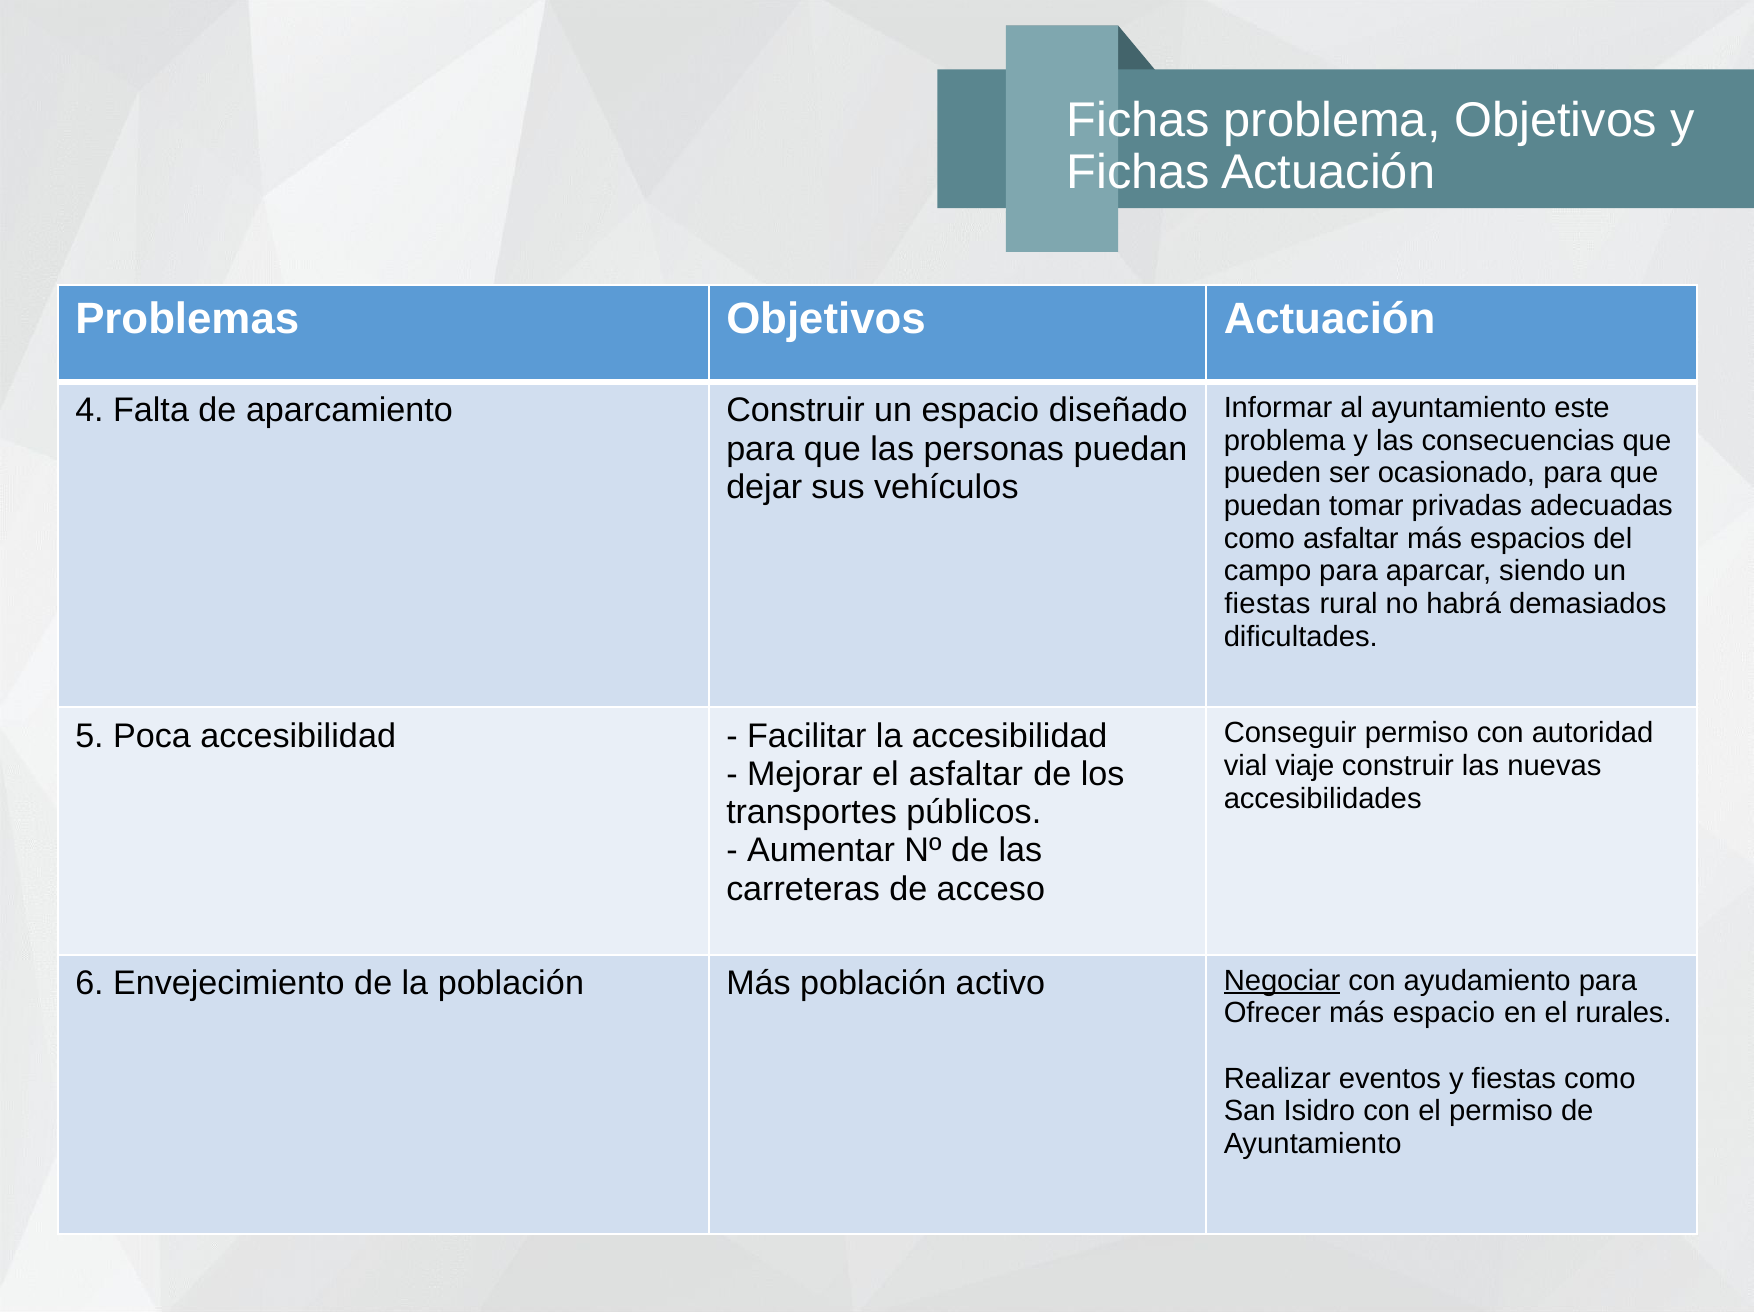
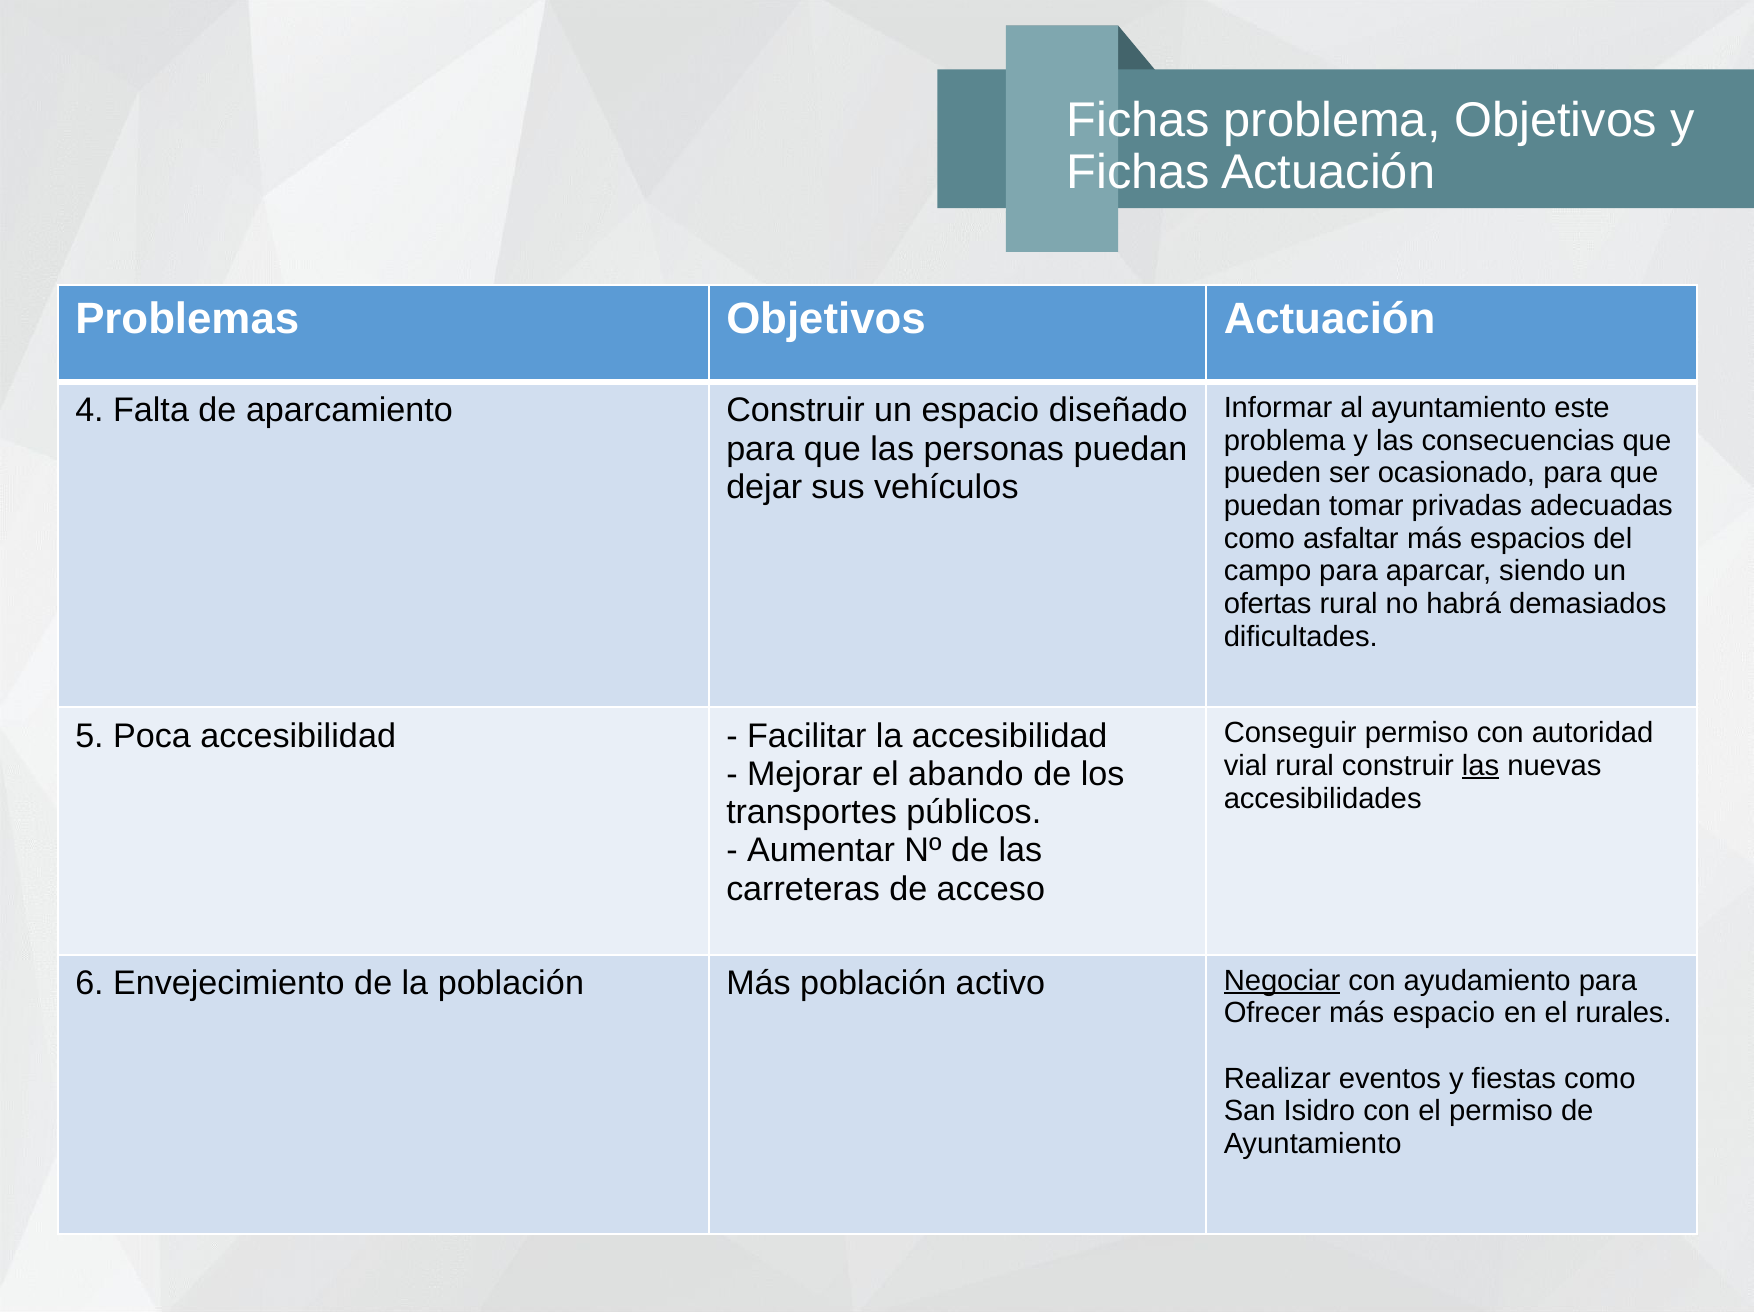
fiestas at (1267, 604): fiestas -> ofertas
vial viaje: viaje -> rural
las at (1480, 766) underline: none -> present
el asfaltar: asfaltar -> abando
